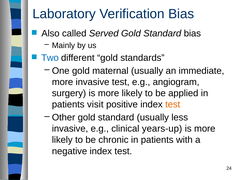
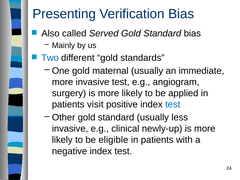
Laboratory: Laboratory -> Presenting
test at (173, 104) colour: orange -> blue
years-up: years-up -> newly-up
chronic: chronic -> eligible
